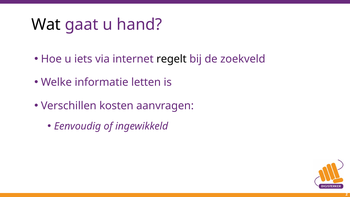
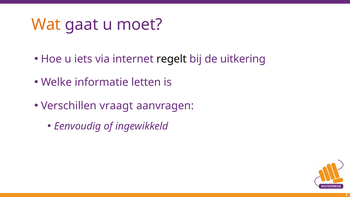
Wat colour: black -> orange
hand: hand -> moet
zoekveld: zoekveld -> uitkering
kosten: kosten -> vraagt
